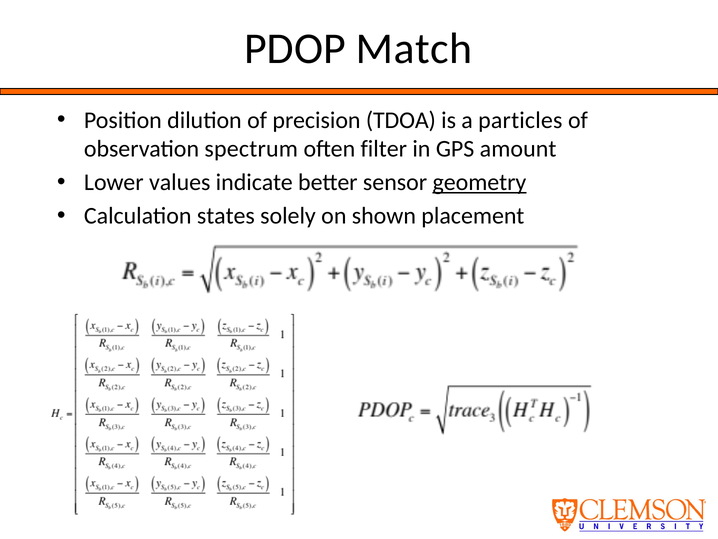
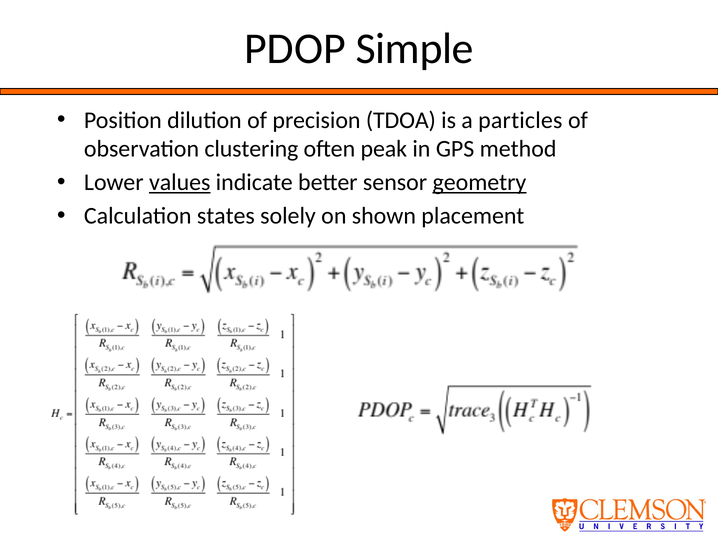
Match: Match -> Simple
spectrum: spectrum -> clustering
filter: filter -> peak
amount: amount -> method
values underline: none -> present
